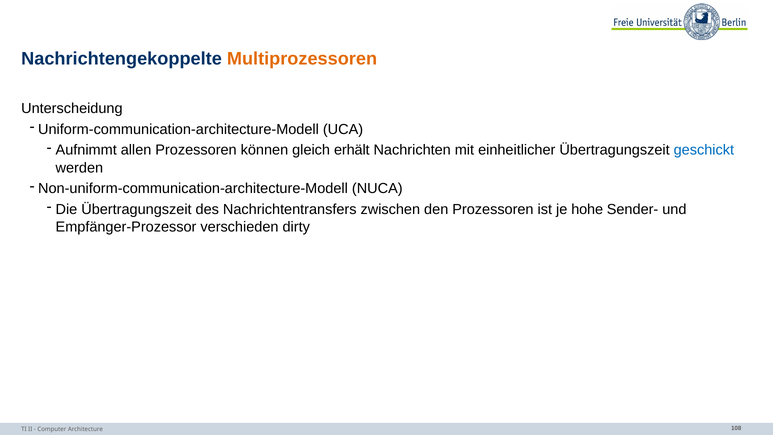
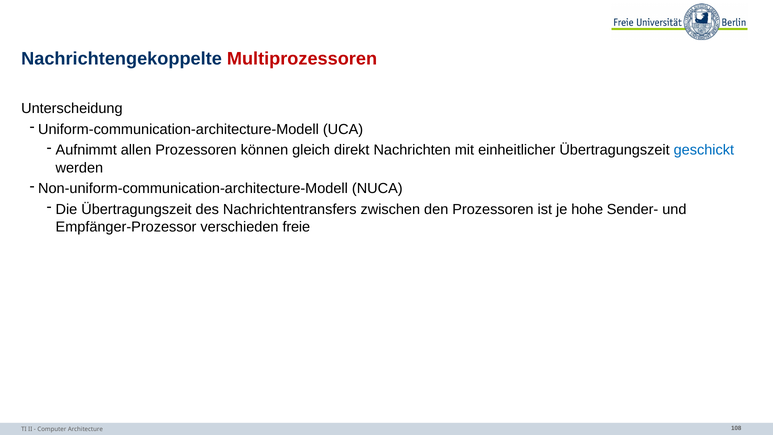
Multiprozessoren colour: orange -> red
erhält: erhält -> direkt
dirty: dirty -> freie
